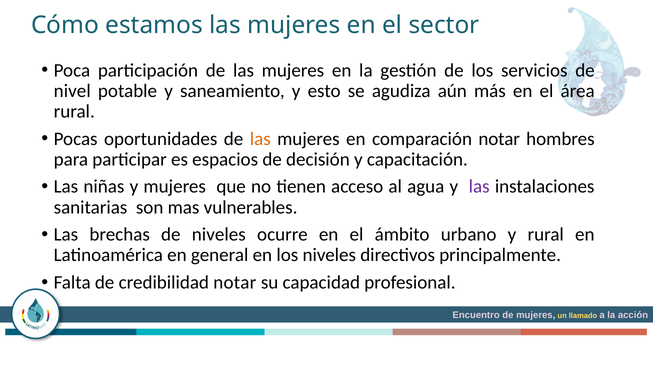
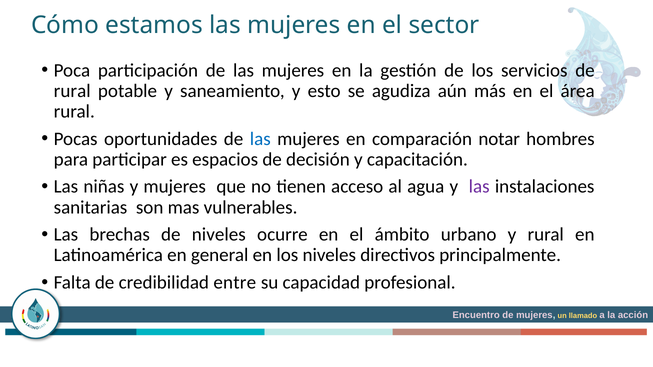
nivel at (72, 91): nivel -> rural
las at (260, 139) colour: orange -> blue
credibilidad notar: notar -> entre
